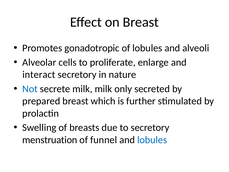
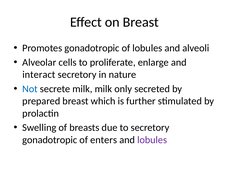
menstruation at (50, 140): menstruation -> gonadotropic
funnel: funnel -> enters
lobules at (152, 140) colour: blue -> purple
